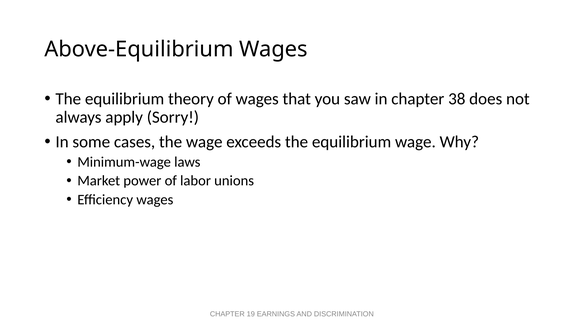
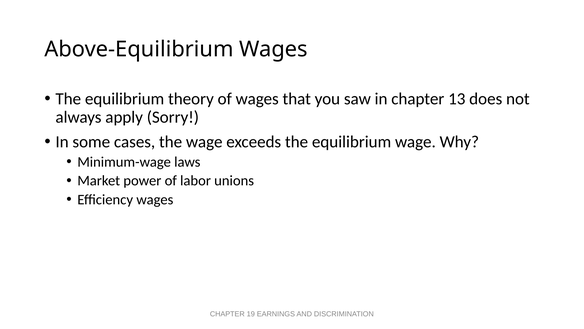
38: 38 -> 13
